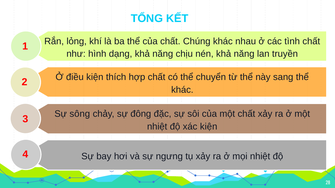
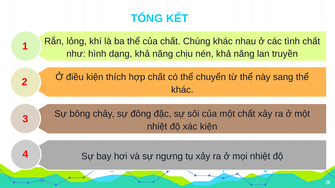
sông: sông -> bông
